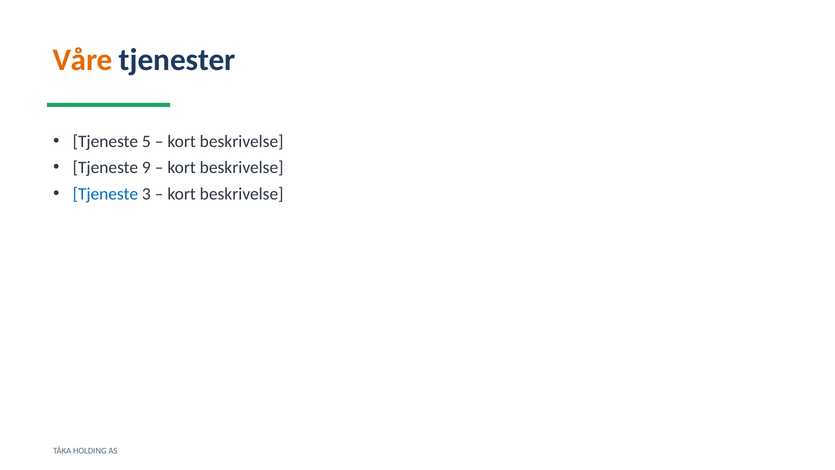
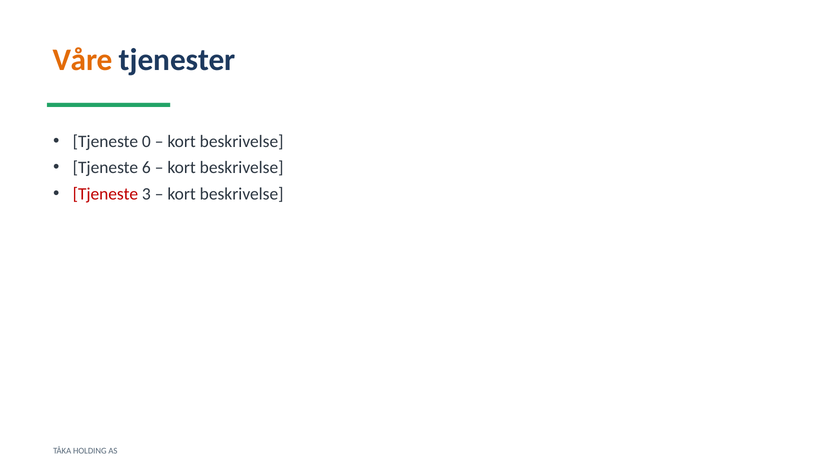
5: 5 -> 0
9: 9 -> 6
Tjeneste at (105, 194) colour: blue -> red
